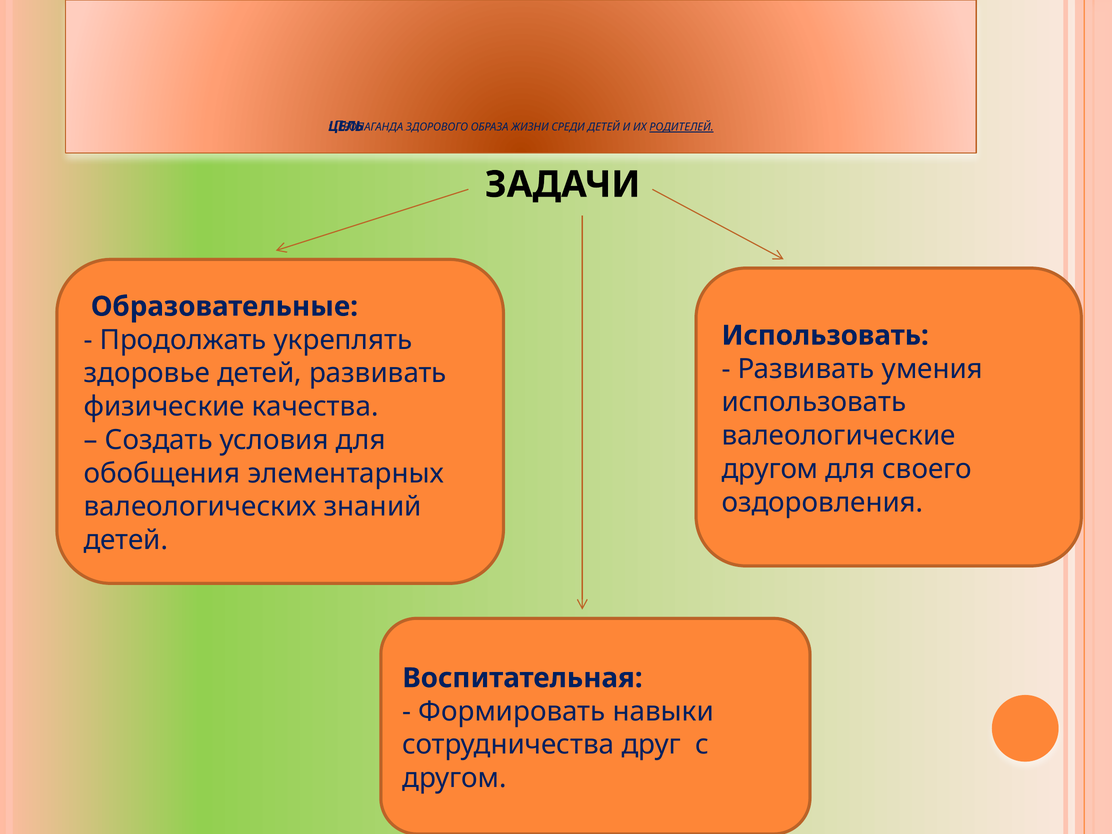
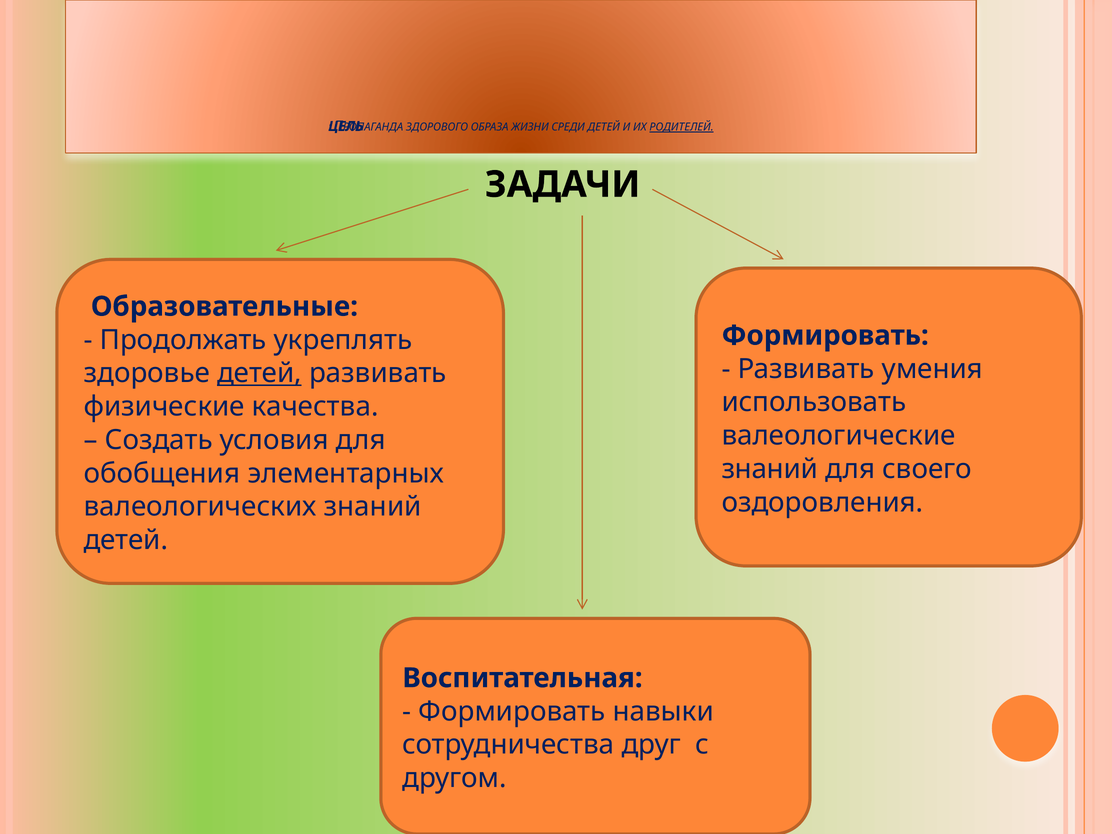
Использовать at (825, 336): Использовать -> Формировать
детей at (259, 373) underline: none -> present
другом at (770, 469): другом -> знаний
